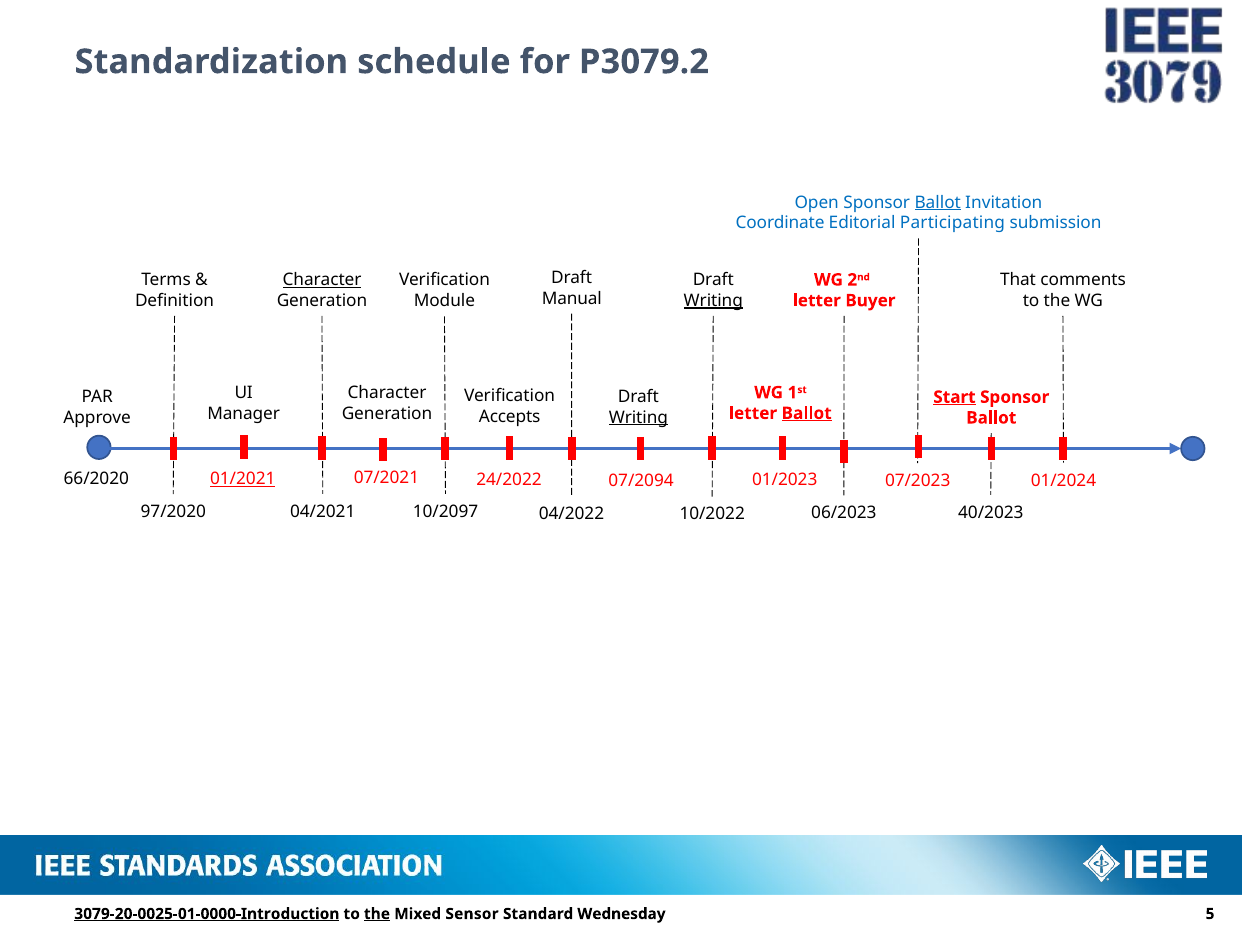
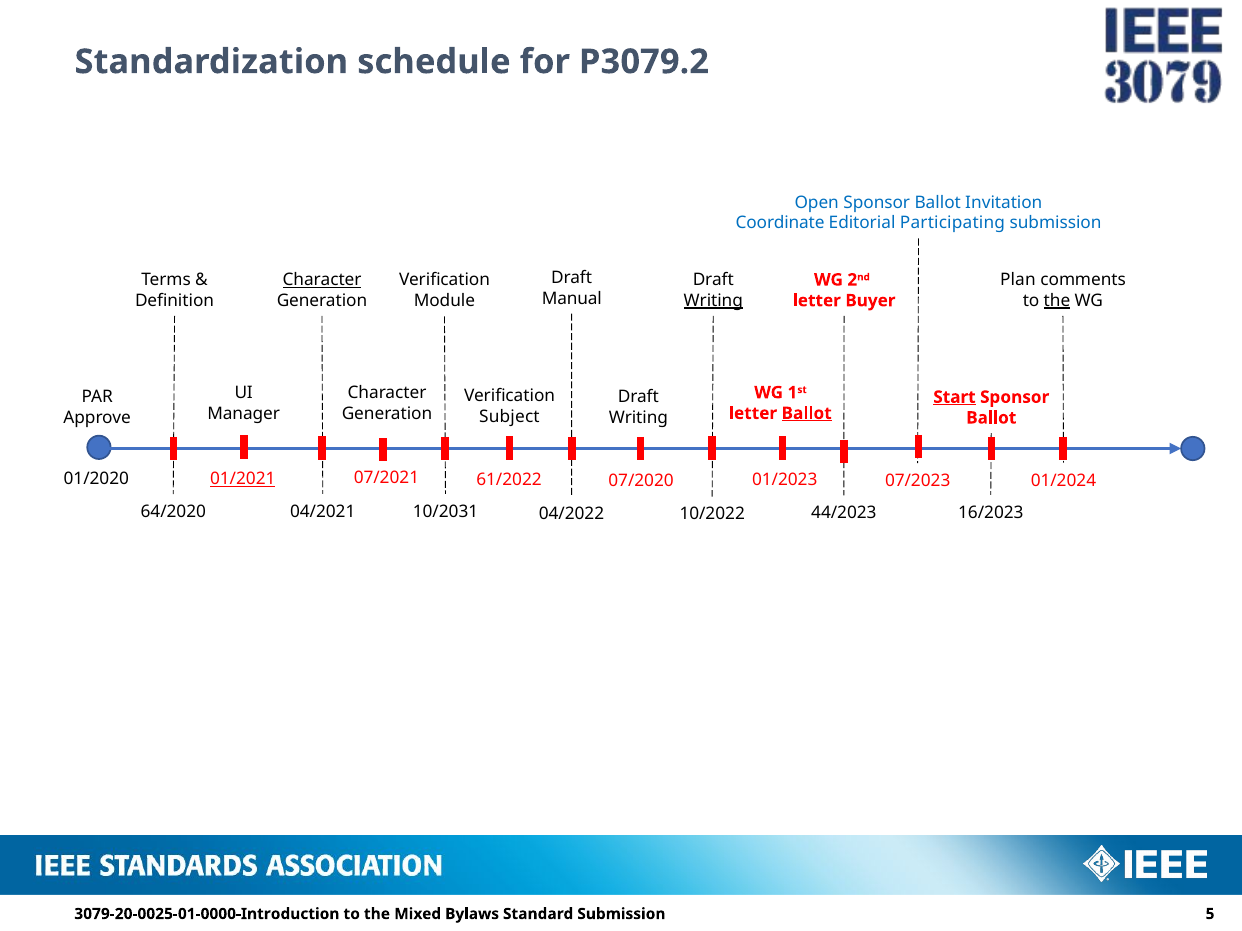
Ballot at (938, 203) underline: present -> none
That: That -> Plan
the at (1057, 301) underline: none -> present
Accepts: Accepts -> Subject
Writing at (638, 418) underline: present -> none
66/2020: 66/2020 -> 01/2020
24/2022: 24/2022 -> 61/2022
07/2094: 07/2094 -> 07/2020
10/2097: 10/2097 -> 10/2031
97/2020: 97/2020 -> 64/2020
40/2023: 40/2023 -> 16/2023
06/2023: 06/2023 -> 44/2023
3079-20-0025-01-0000-Introduction underline: present -> none
the at (377, 914) underline: present -> none
Sensor: Sensor -> Bylaws
Standard Wednesday: Wednesday -> Submission
